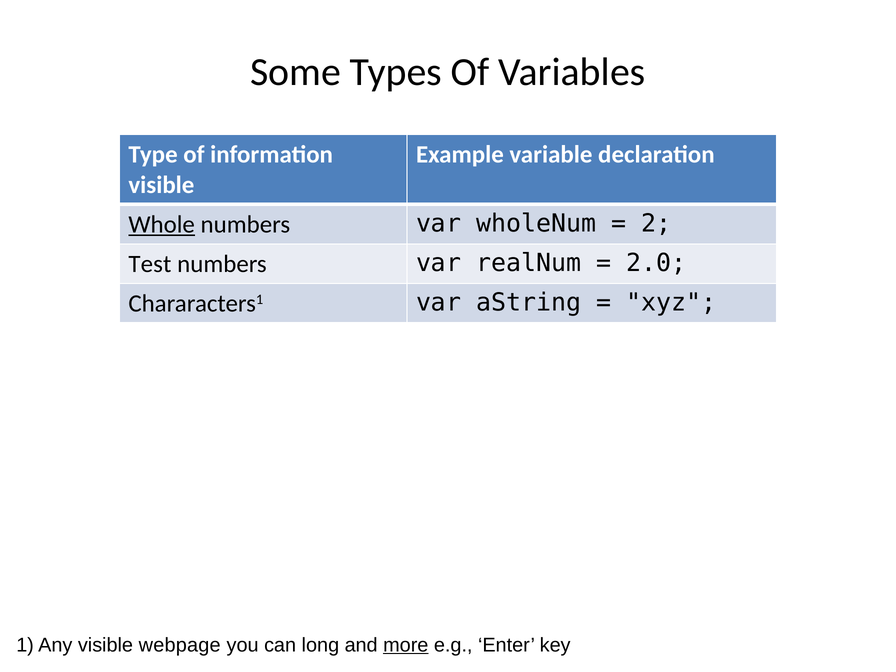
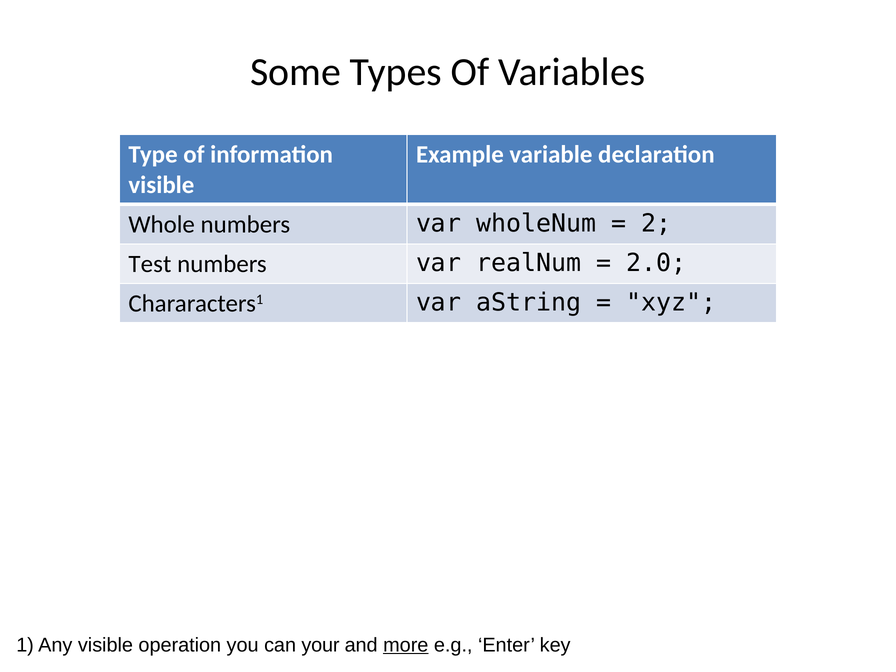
Whole underline: present -> none
webpage: webpage -> operation
long: long -> your
